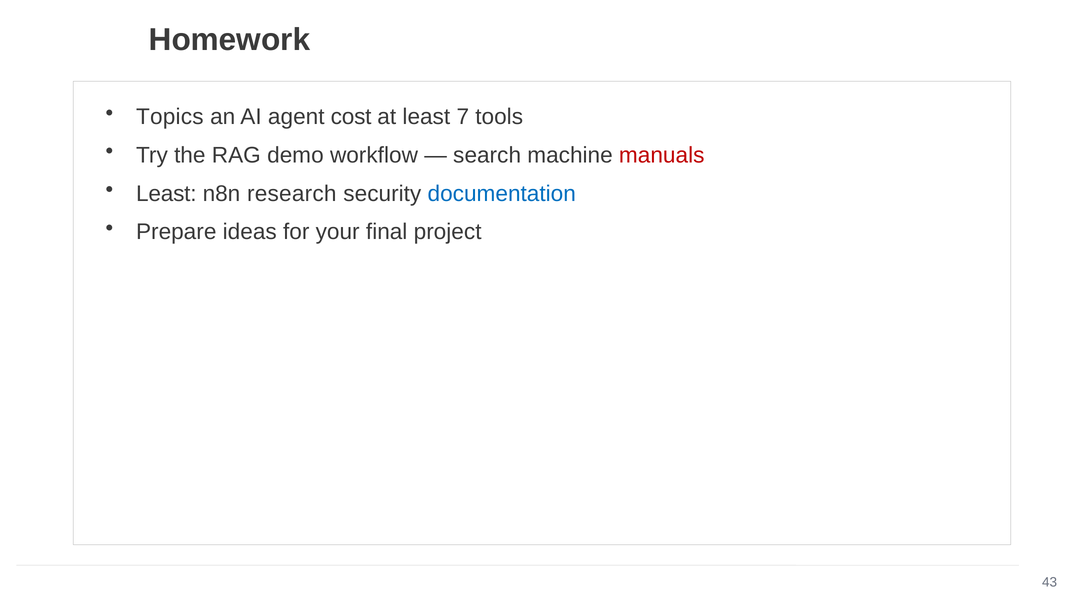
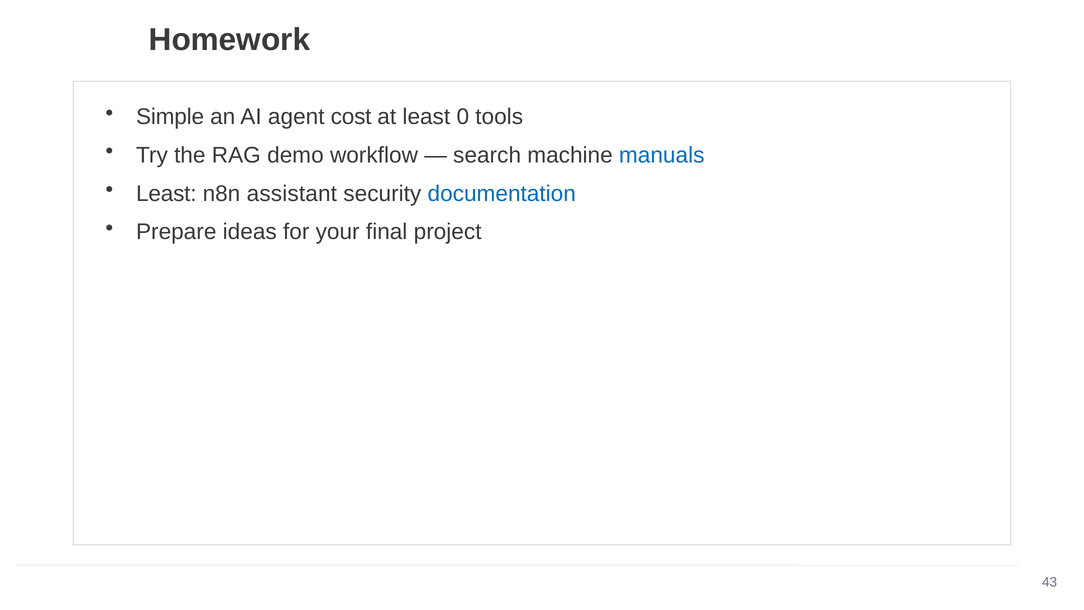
Topics: Topics -> Simple
7: 7 -> 0
manuals colour: red -> blue
research: research -> assistant
